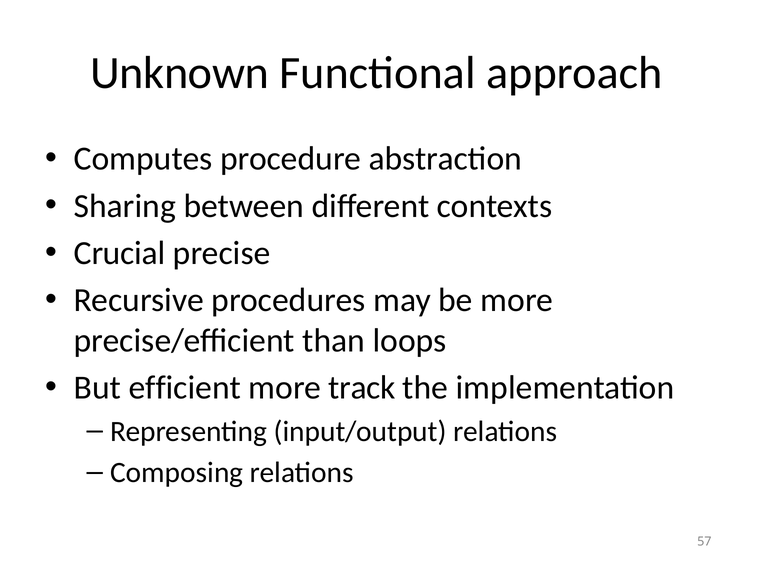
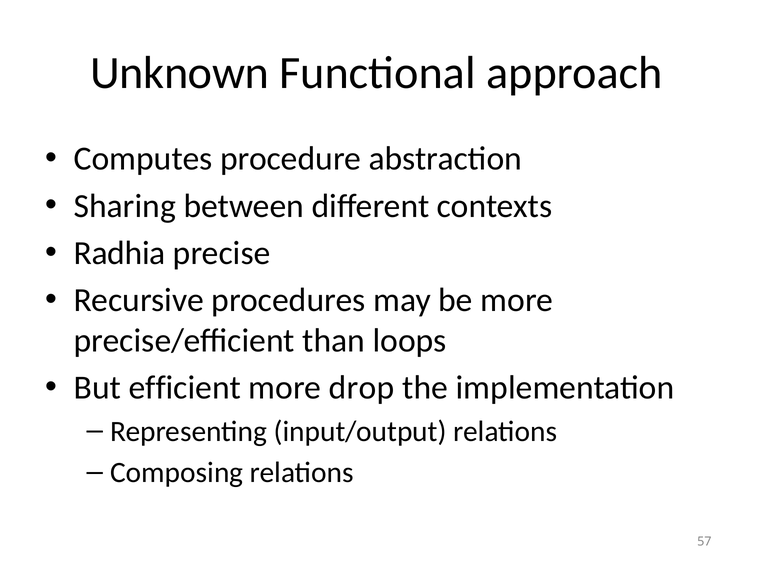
Crucial: Crucial -> Radhia
track: track -> drop
